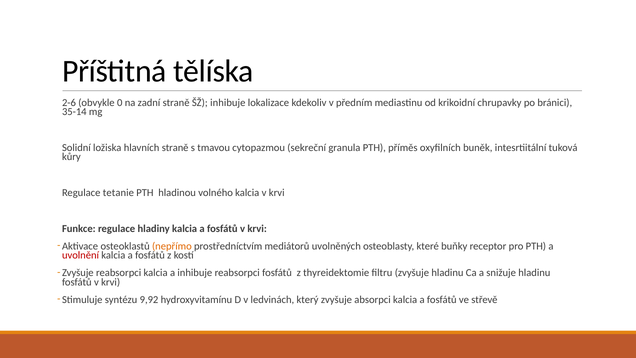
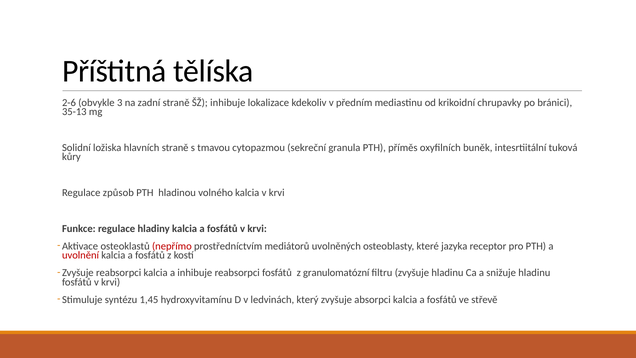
0: 0 -> 3
35-14: 35-14 -> 35-13
tetanie: tetanie -> způsob
nepřímo colour: orange -> red
buňky: buňky -> jazyka
thyreidektomie: thyreidektomie -> granulomatózní
9,92: 9,92 -> 1,45
